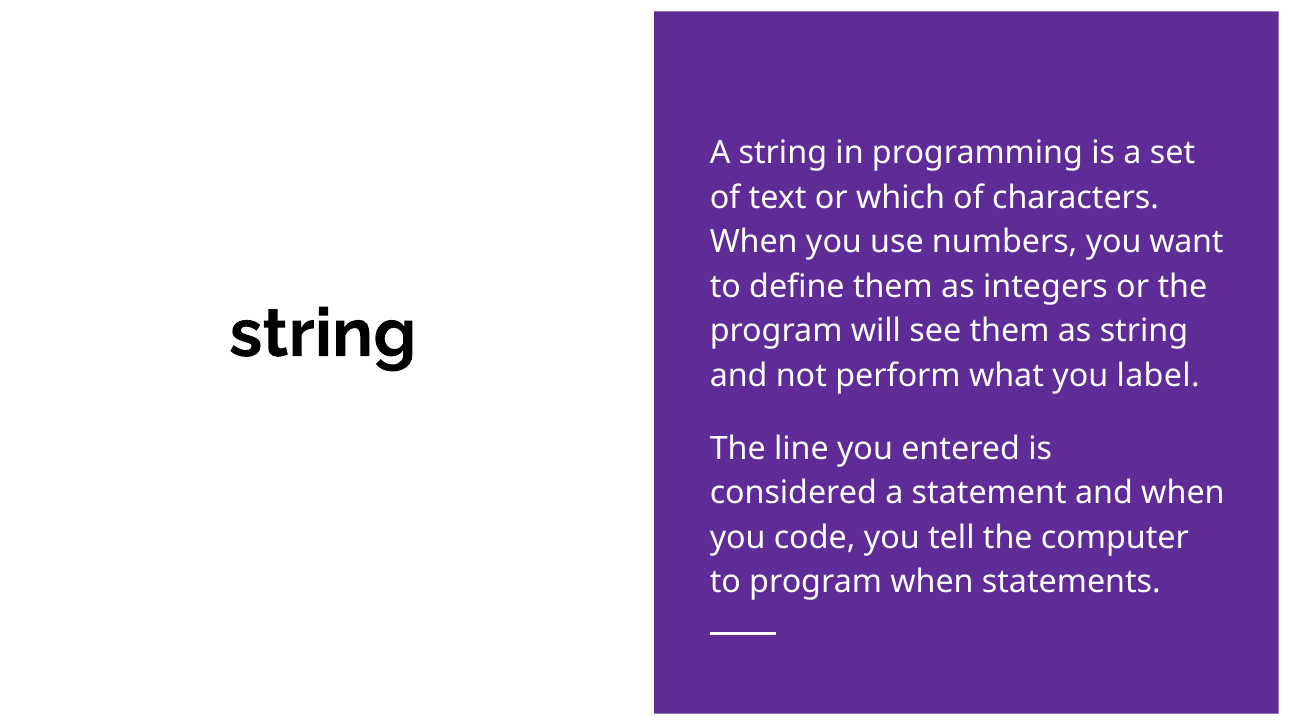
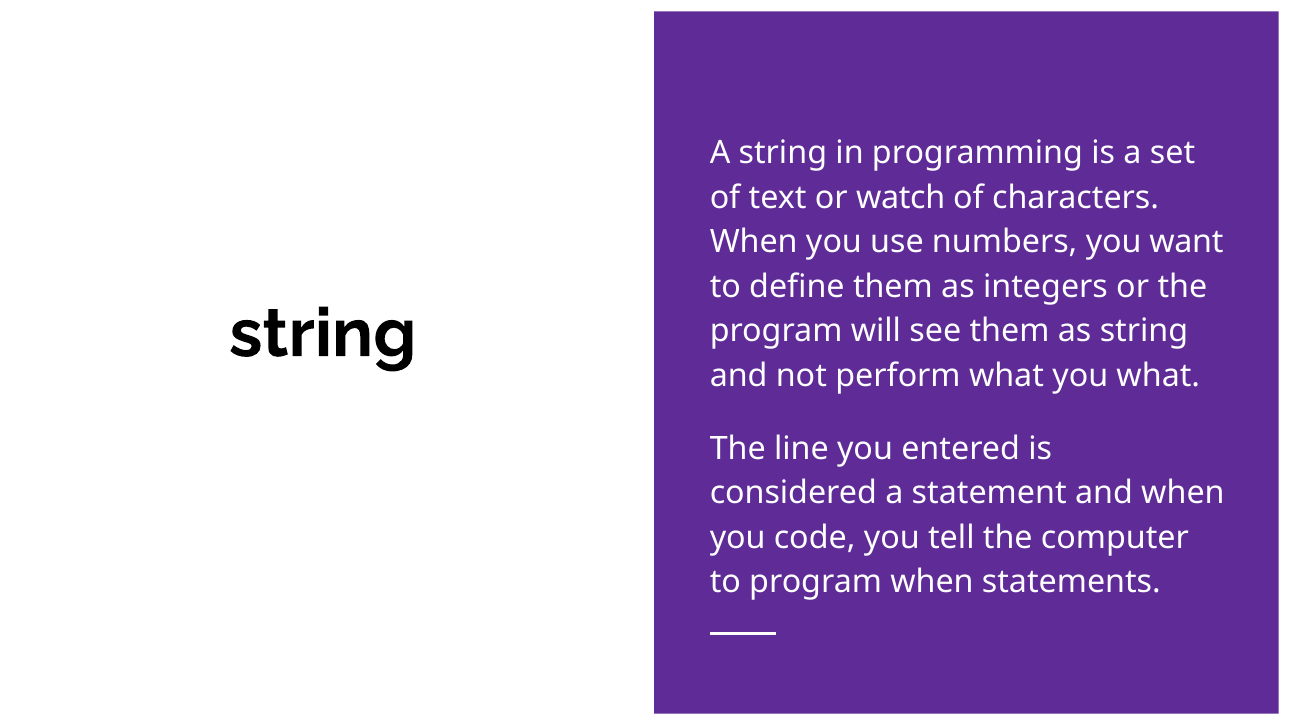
which: which -> watch
you label: label -> what
